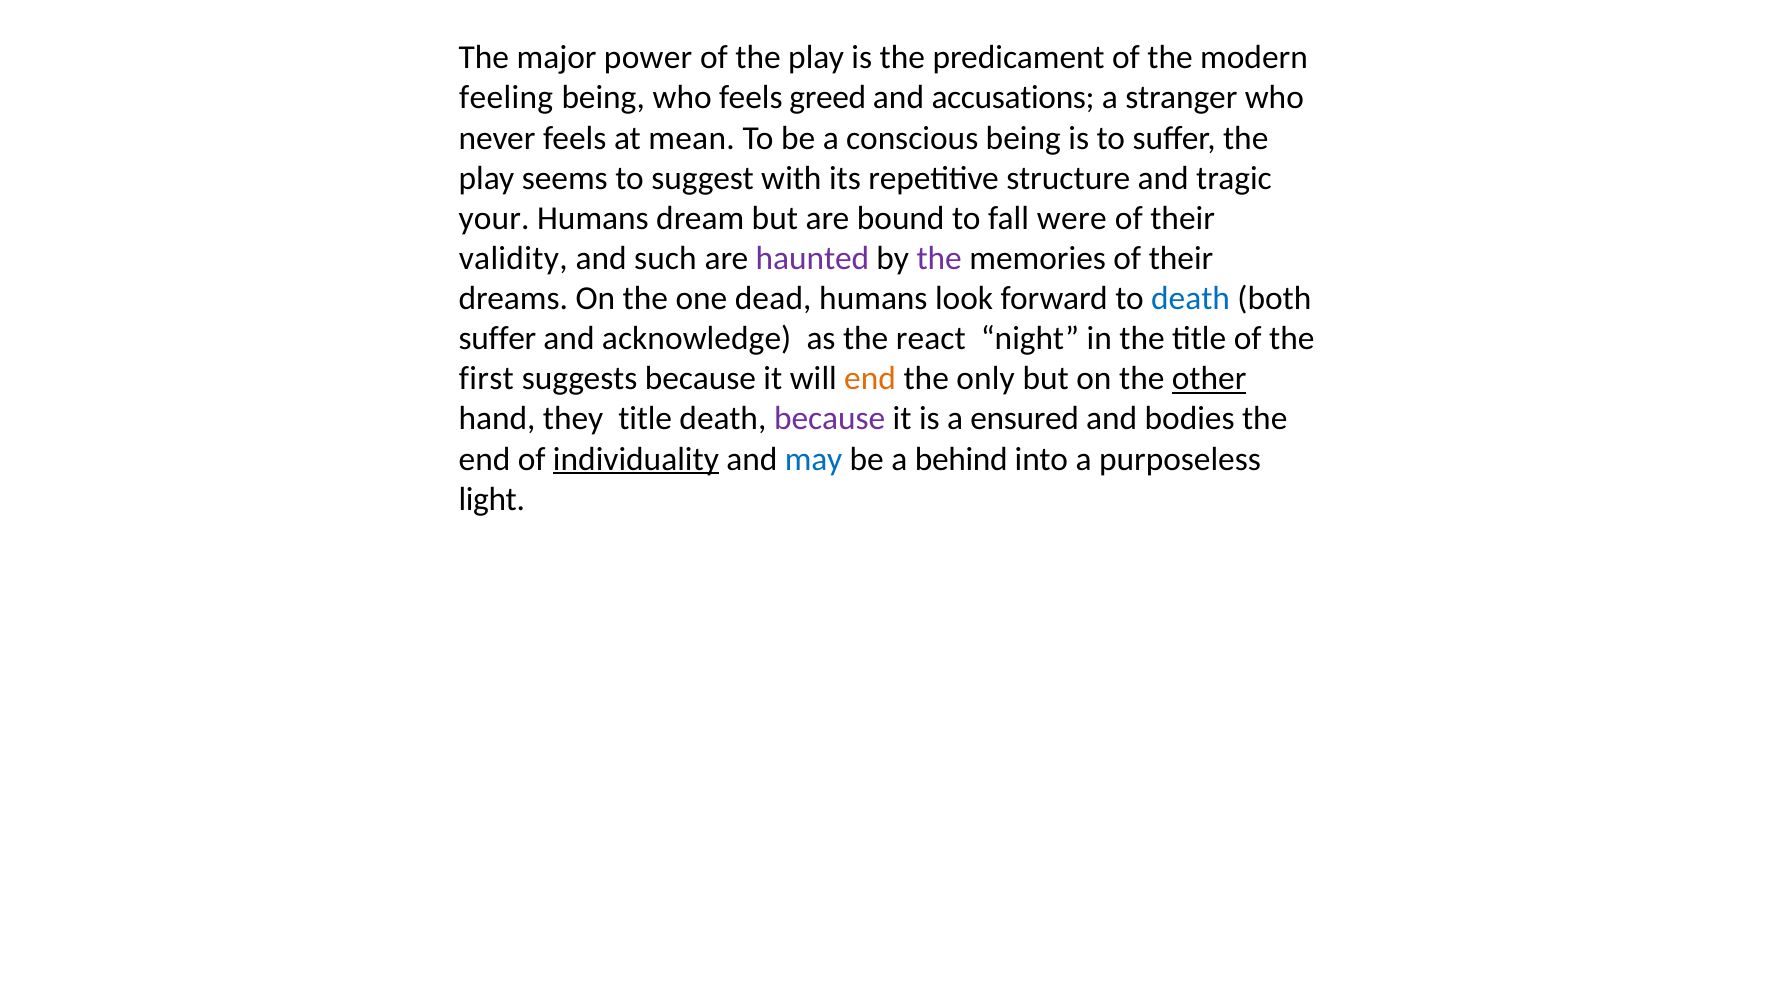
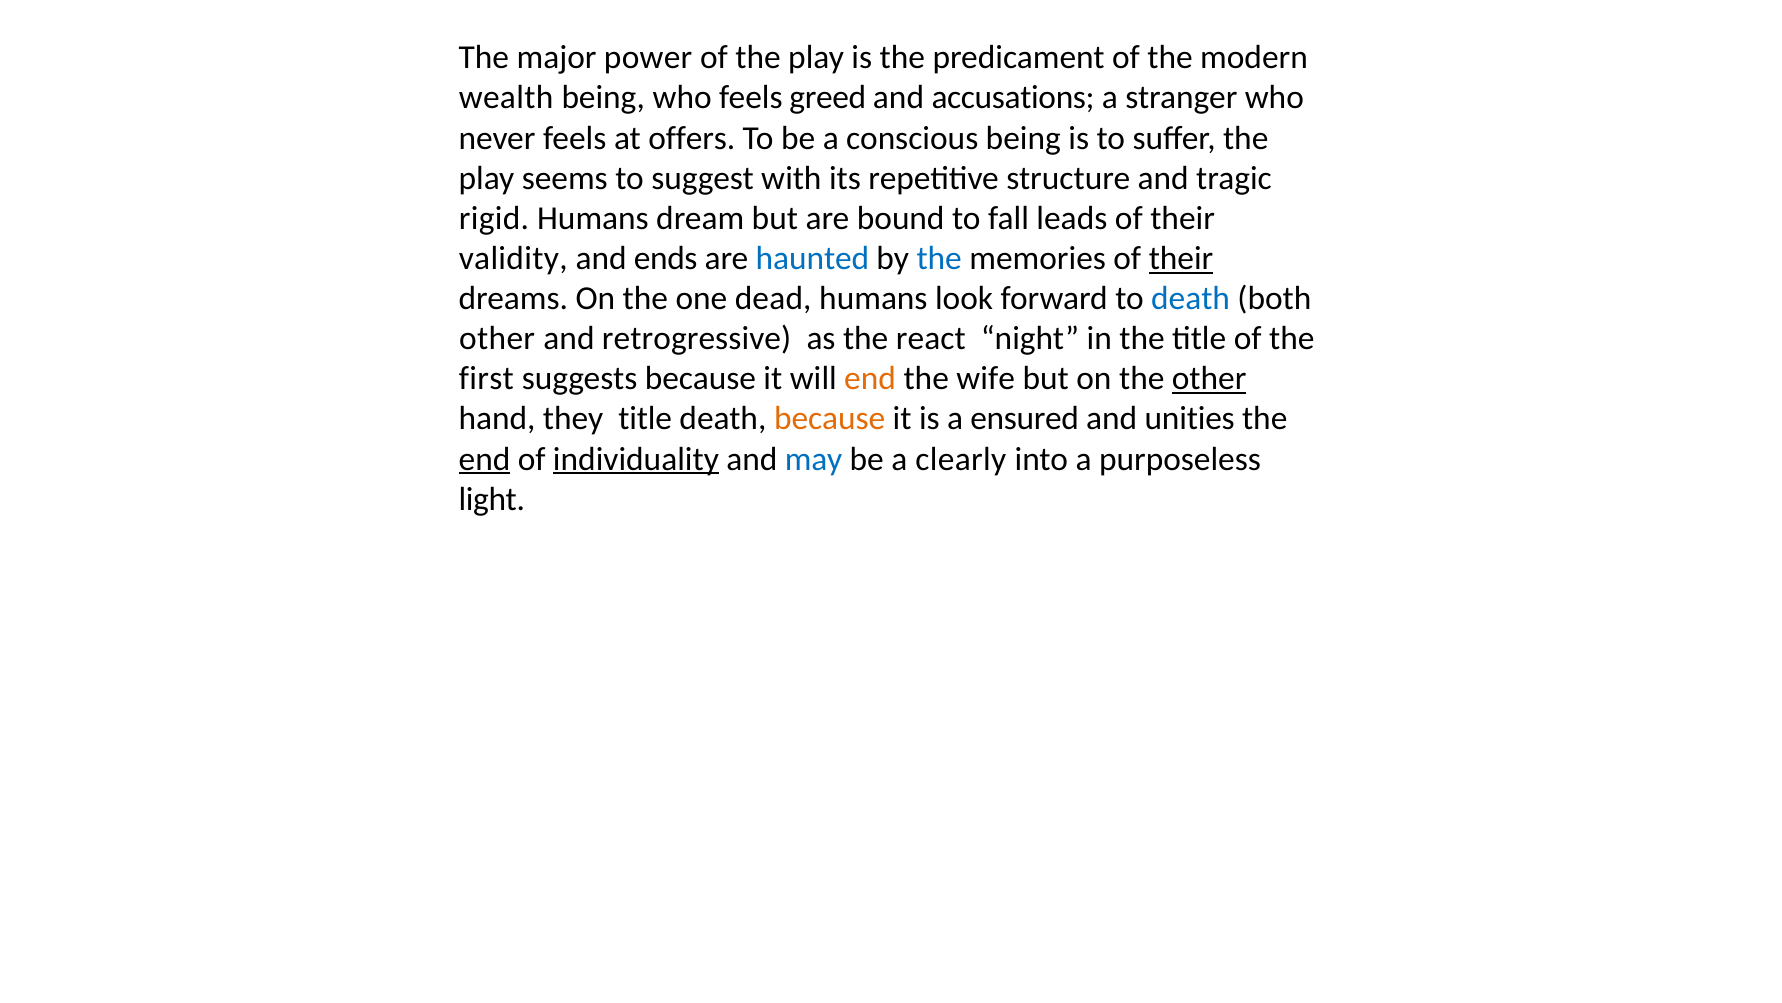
feeling: feeling -> wealth
mean: mean -> offers
your: your -> rigid
were: were -> leads
such: such -> ends
haunted colour: purple -> blue
the at (939, 258) colour: purple -> blue
their at (1181, 258) underline: none -> present
suffer at (497, 338): suffer -> other
acknowledge: acknowledge -> retrogressive
only: only -> wife
because at (830, 419) colour: purple -> orange
bodies: bodies -> unities
end at (484, 459) underline: none -> present
behind: behind -> clearly
